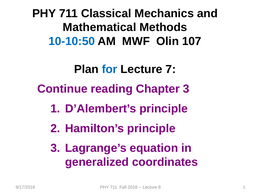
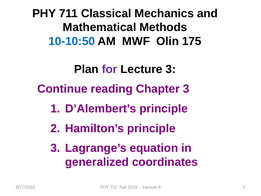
107: 107 -> 175
for colour: blue -> purple
Lecture 7: 7 -> 3
